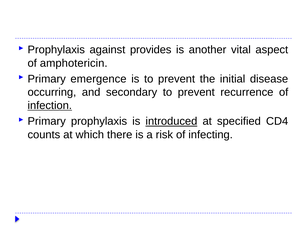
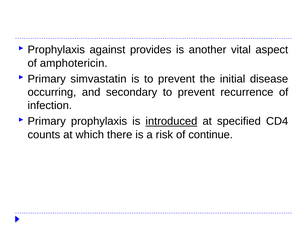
emergence: emergence -> simvastatin
infection underline: present -> none
infecting: infecting -> continue
